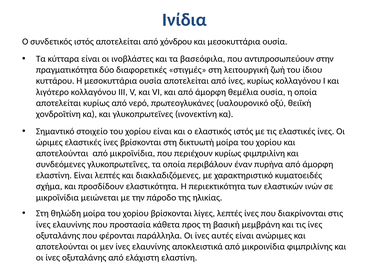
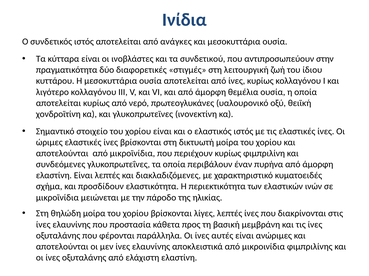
χόνδρου: χόνδρου -> ανάγκες
βασεόφιλα: βασεόφιλα -> συνδετικού
